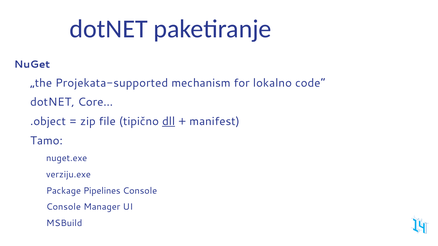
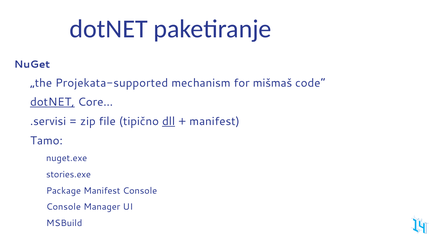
lokalno: lokalno -> mišmaš
dotNET at (52, 102) underline: none -> present
.object: .object -> .servisi
verziju.exe: verziju.exe -> stories.exe
Package Pipelines: Pipelines -> Manifest
